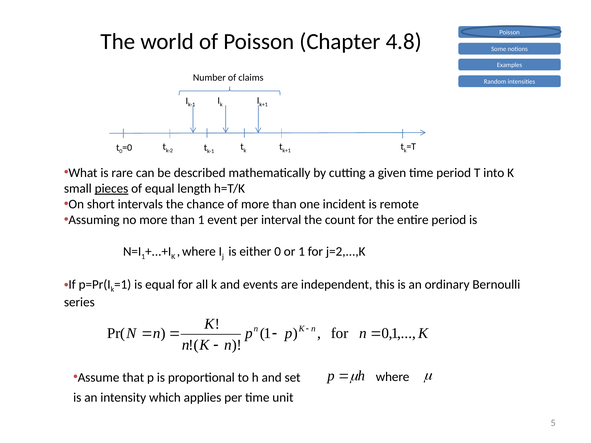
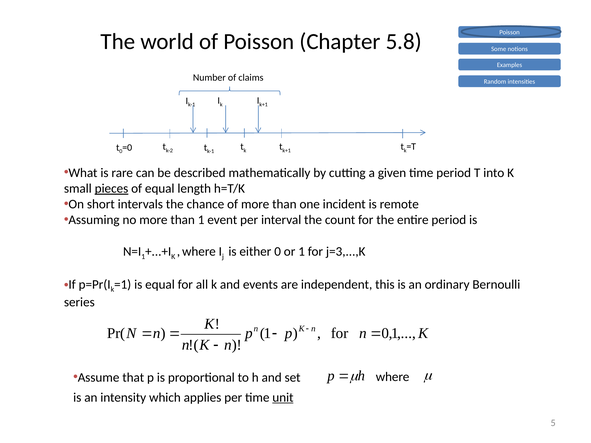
4.8: 4.8 -> 5.8
j=2,...,K: j=2,...,K -> j=3,...,K
unit underline: none -> present
